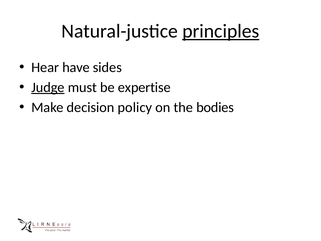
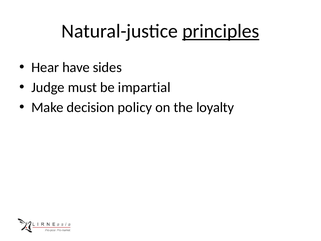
Judge underline: present -> none
expertise: expertise -> impartial
bodies: bodies -> loyalty
